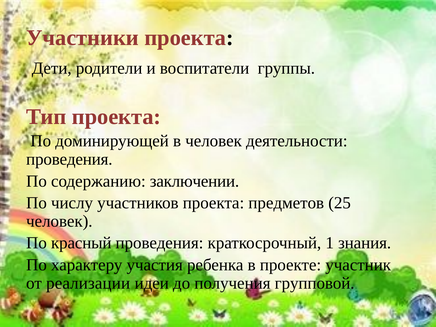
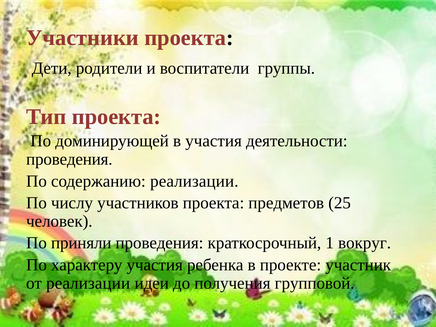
в человек: человек -> участия
содержанию заключении: заключении -> реализации
красный: красный -> приняли
знания: знания -> вокруг
